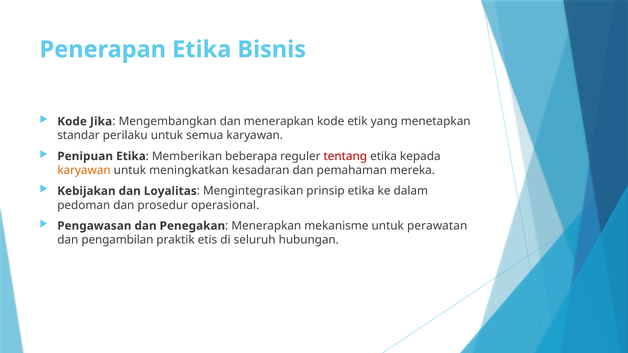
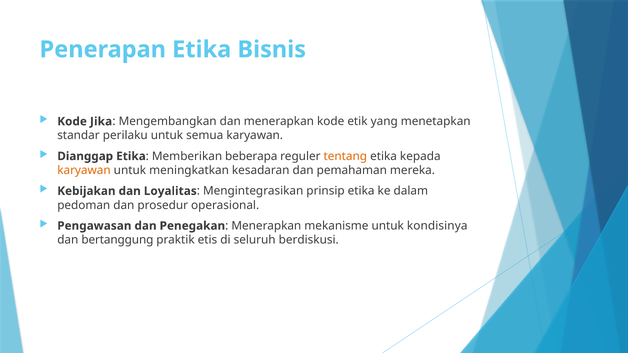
Penipuan: Penipuan -> Dianggap
tentang colour: red -> orange
perawatan: perawatan -> kondisinya
pengambilan: pengambilan -> bertanggung
hubungan: hubungan -> berdiskusi
